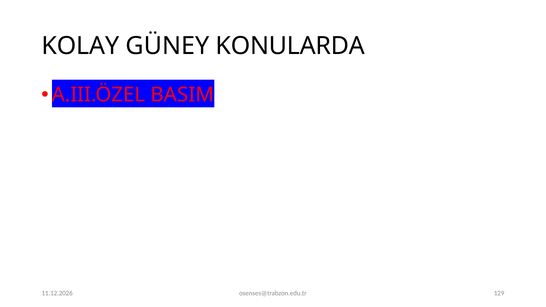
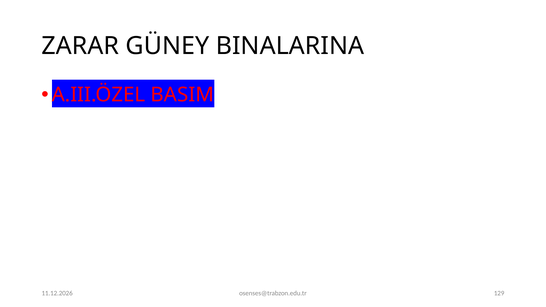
KOLAY: KOLAY -> ZARAR
KONULARDA: KONULARDA -> BINALARINA
